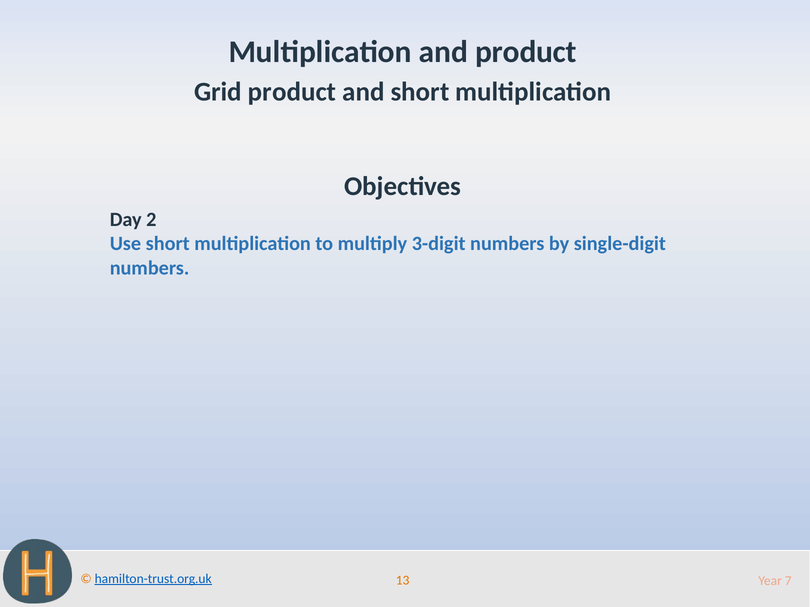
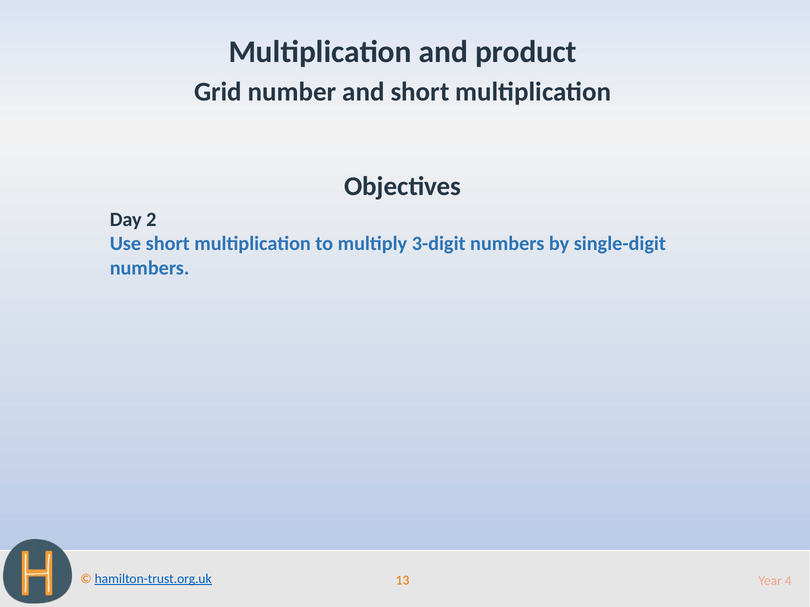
Grid product: product -> number
7: 7 -> 4
